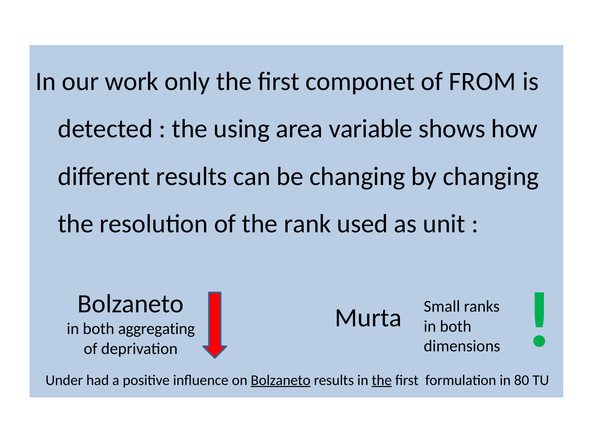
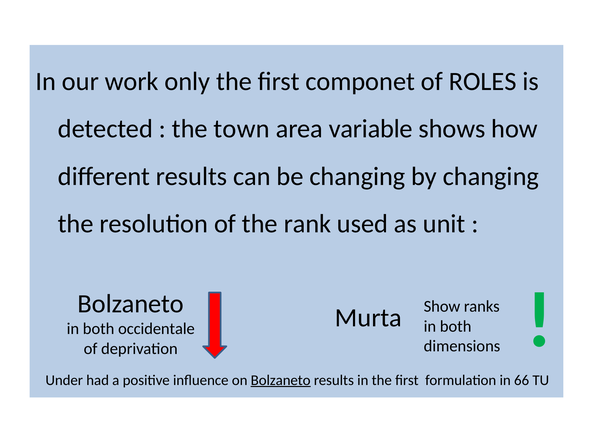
FROM: FROM -> ROLES
using: using -> town
Small: Small -> Show
aggregating: aggregating -> occidentale
the at (382, 380) underline: present -> none
80: 80 -> 66
